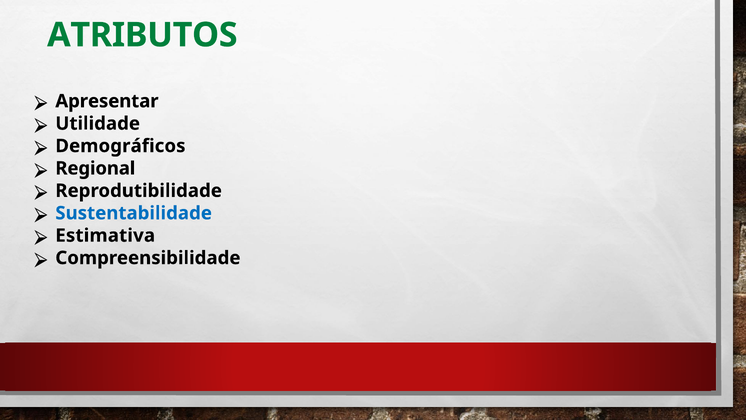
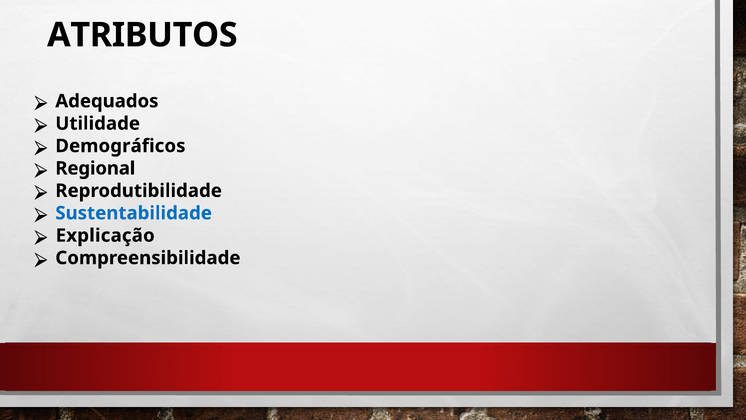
ATRIBUTOS colour: green -> black
Apresentar: Apresentar -> Adequados
Estimativa: Estimativa -> Explicação
